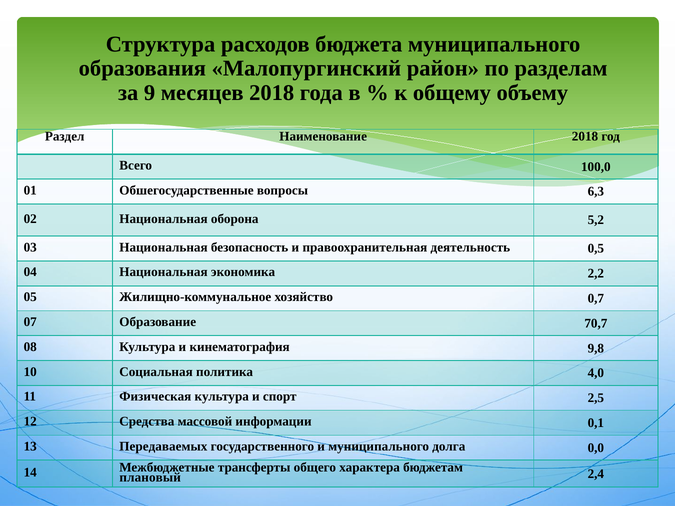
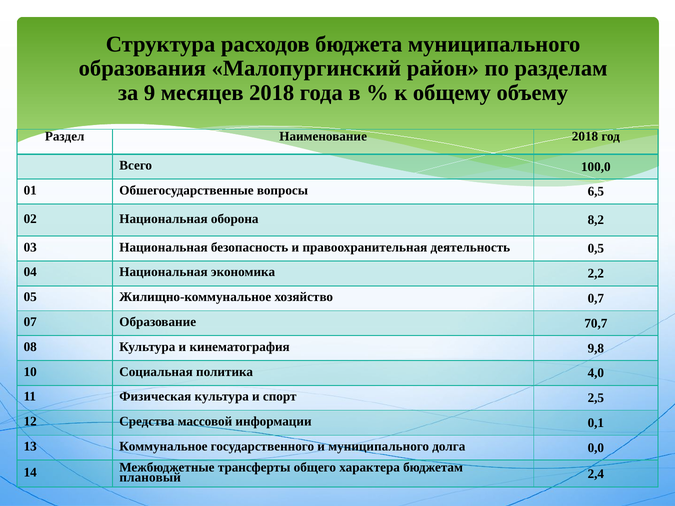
6,3: 6,3 -> 6,5
5,2: 5,2 -> 8,2
Передаваемых: Передаваемых -> Коммунальное
